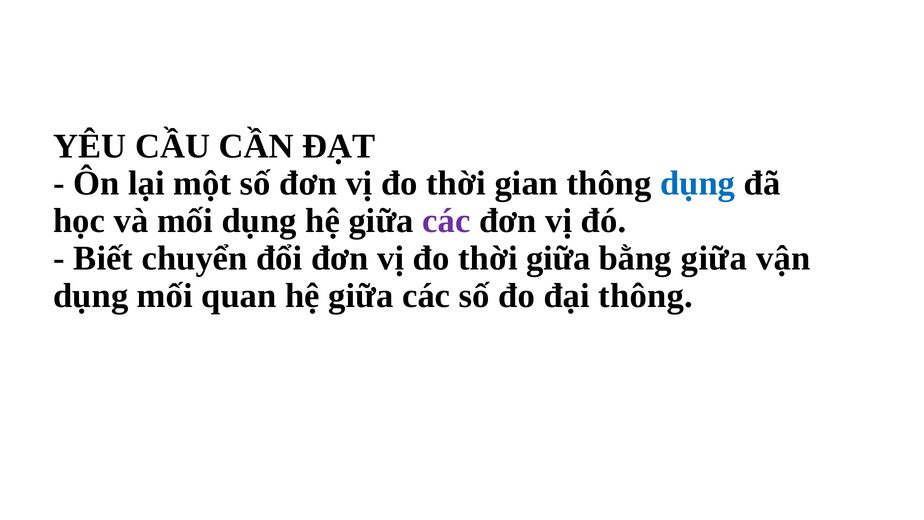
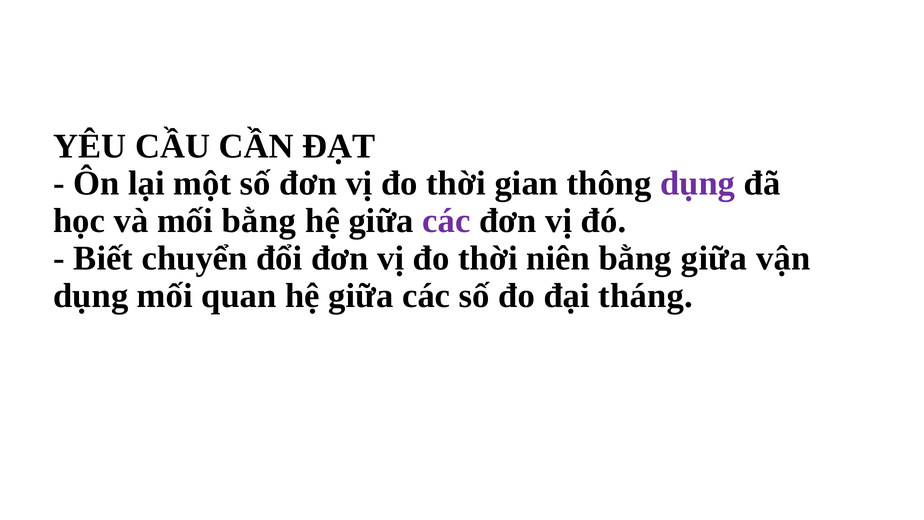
dụng at (698, 183) colour: blue -> purple
mối dụng: dụng -> bằng
thời giữa: giữa -> niên
đại thông: thông -> tháng
